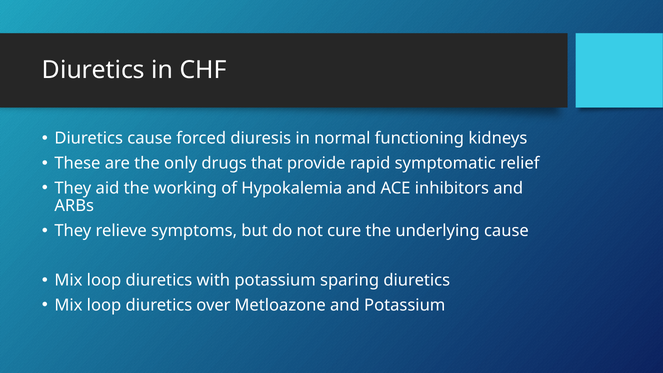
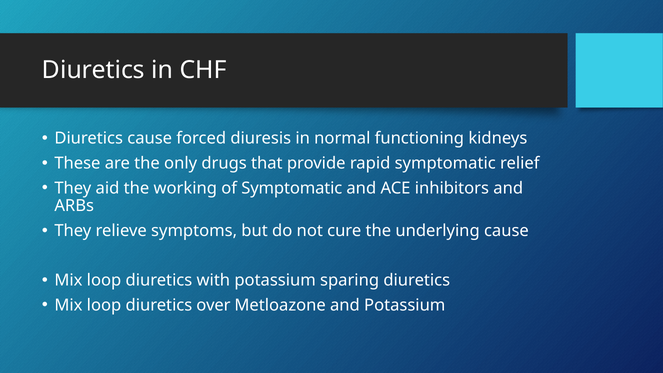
of Hypokalemia: Hypokalemia -> Symptomatic
